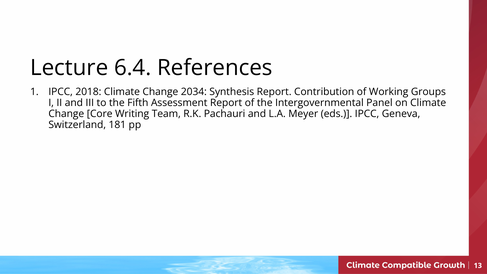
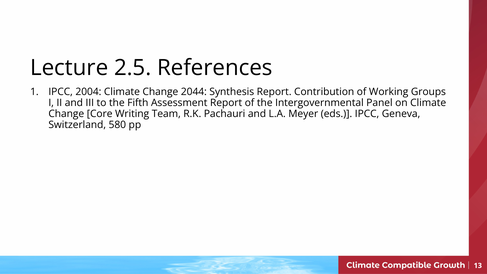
6.4: 6.4 -> 2.5
2018: 2018 -> 2004
2034: 2034 -> 2044
181: 181 -> 580
